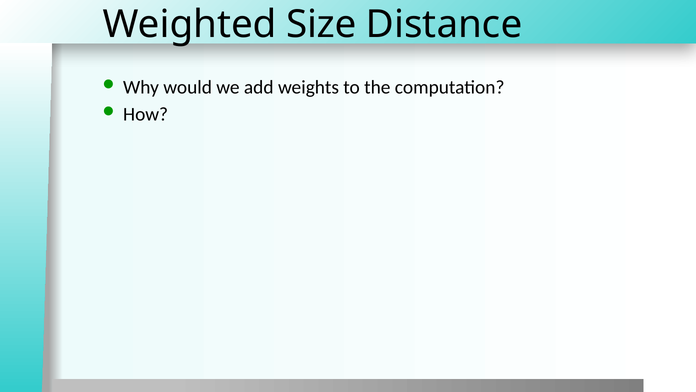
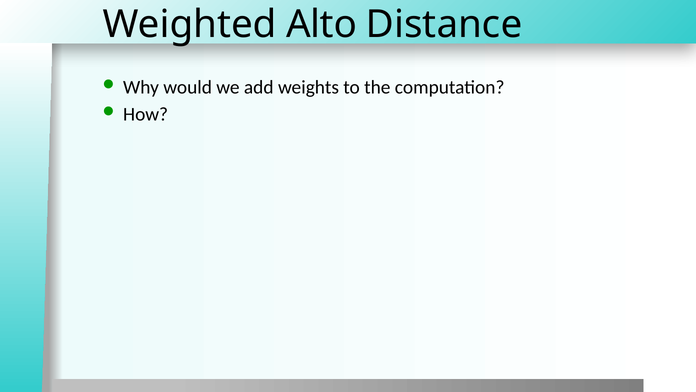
Size: Size -> Alto
